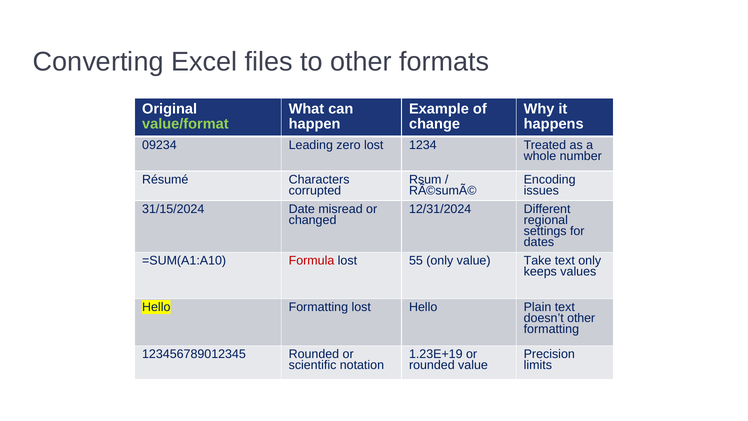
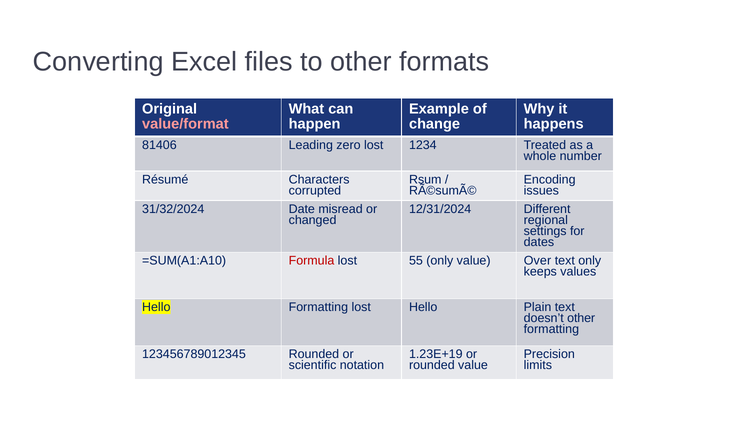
value/format colour: light green -> pink
09234: 09234 -> 81406
31/15/2024: 31/15/2024 -> 31/32/2024
Take: Take -> Over
